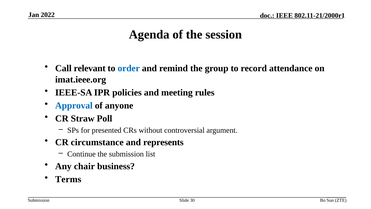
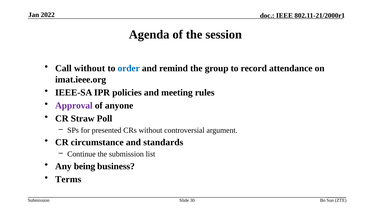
Call relevant: relevant -> without
Approval colour: blue -> purple
represents: represents -> standards
chair: chair -> being
